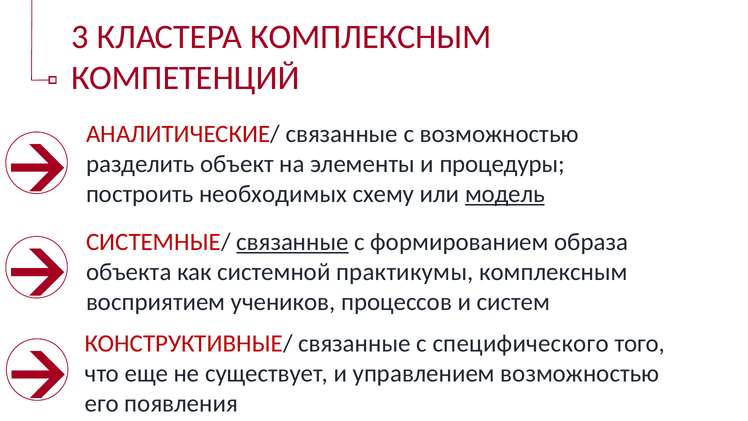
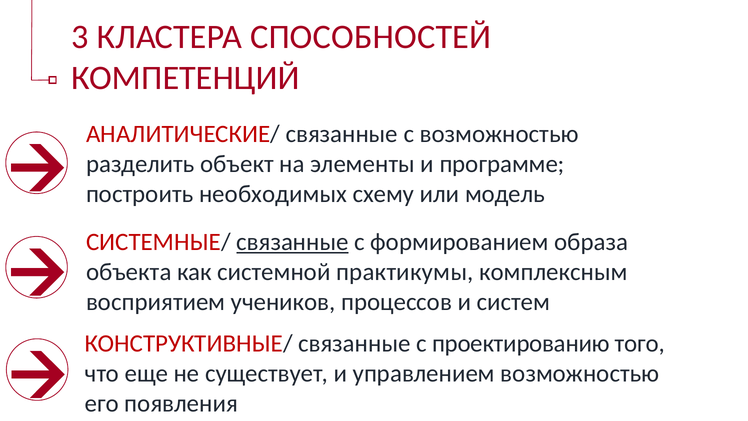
КЛАСТЕРА КОМПЛЕКСНЫМ: КОМПЛЕКСНЫМ -> СПОСОБНОСТЕЙ
процедуры: процедуры -> программе
модель underline: present -> none
специфического: специфического -> проектированию
